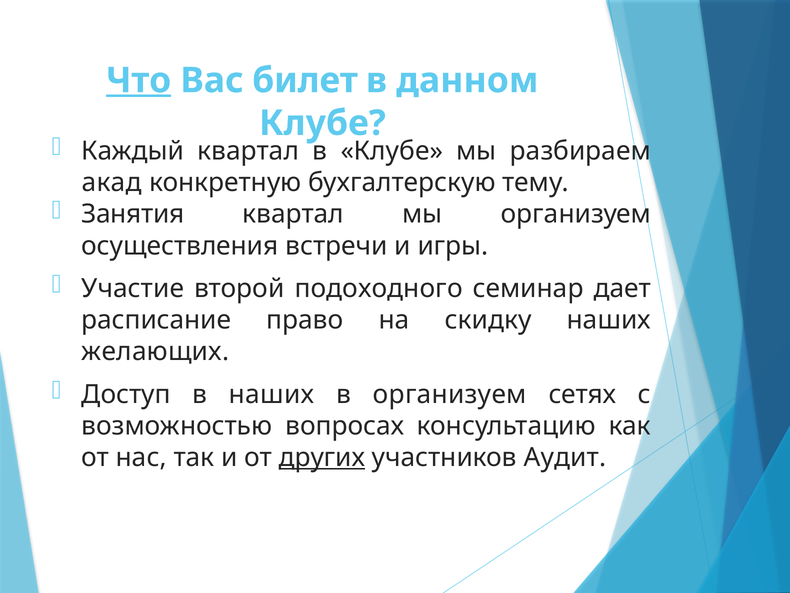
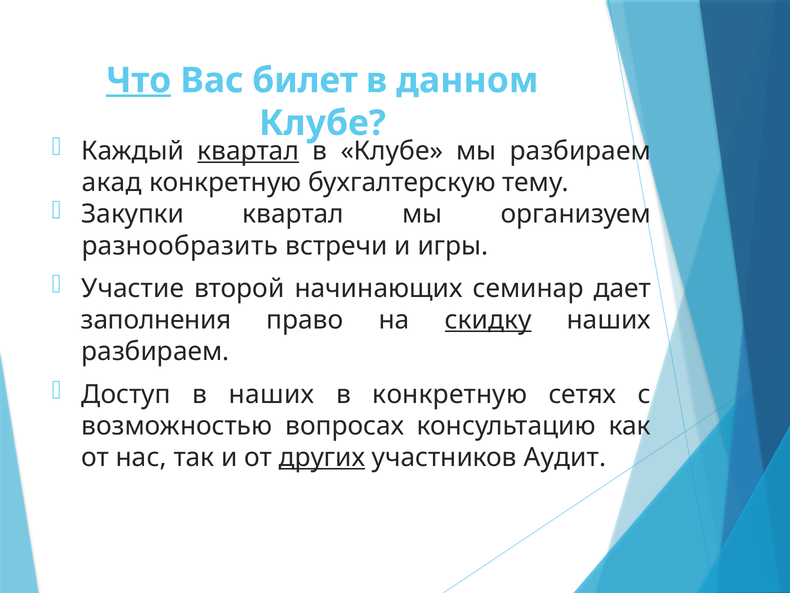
квартал at (248, 151) underline: none -> present
Занятия: Занятия -> Закупки
осуществления: осуществления -> разнообразить
подоходного: подоходного -> начинающих
расписание: расписание -> заполнения
скидку underline: none -> present
желающих at (155, 351): желающих -> разбираем
в организуем: организуем -> конкретную
